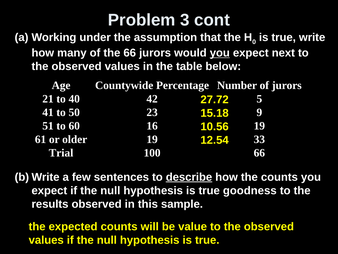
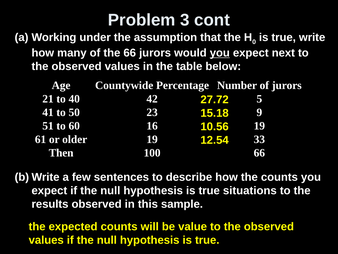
Trial: Trial -> Then
describe underline: present -> none
goodness: goodness -> situations
